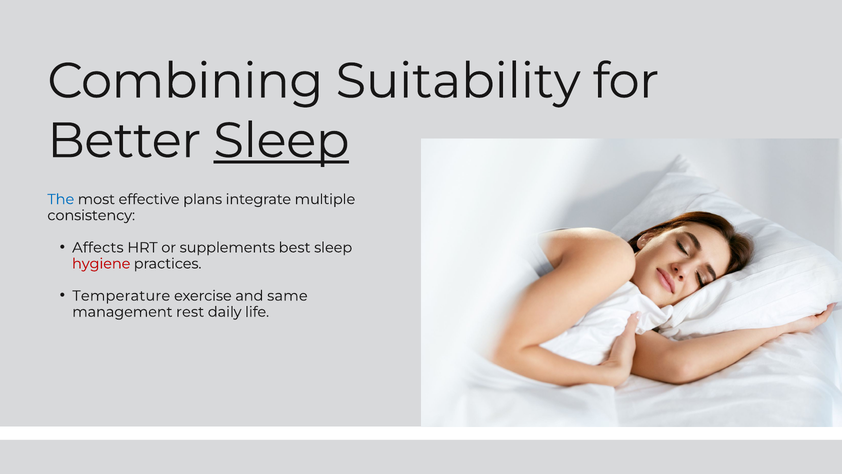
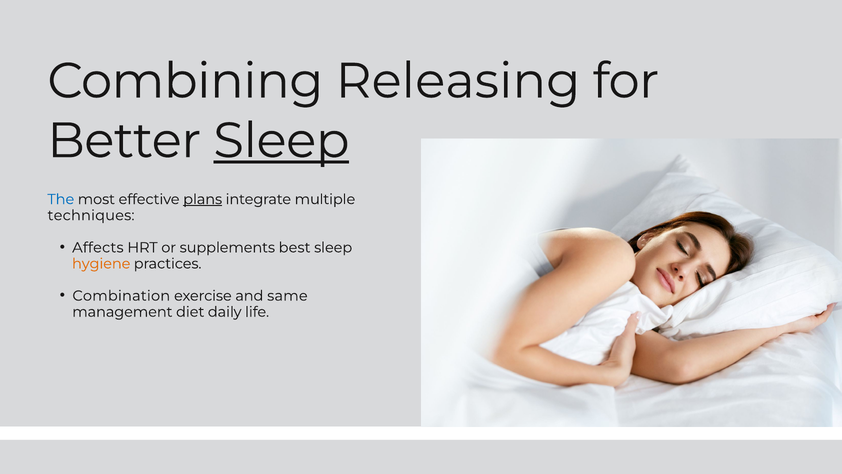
Suitability: Suitability -> Releasing
plans underline: none -> present
consistency: consistency -> techniques
hygiene colour: red -> orange
Temperature: Temperature -> Combination
rest: rest -> diet
